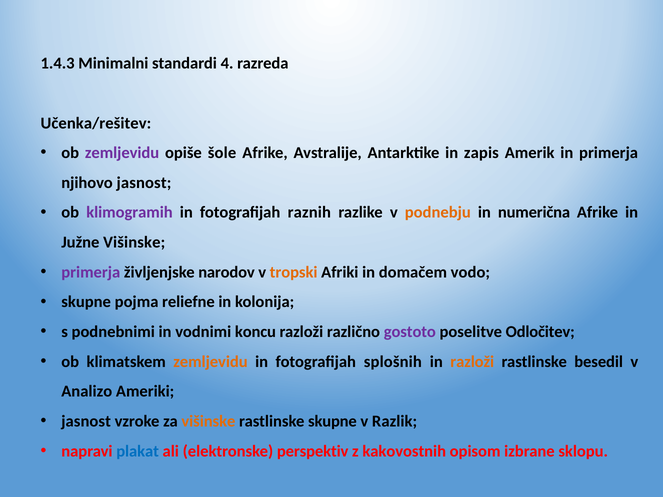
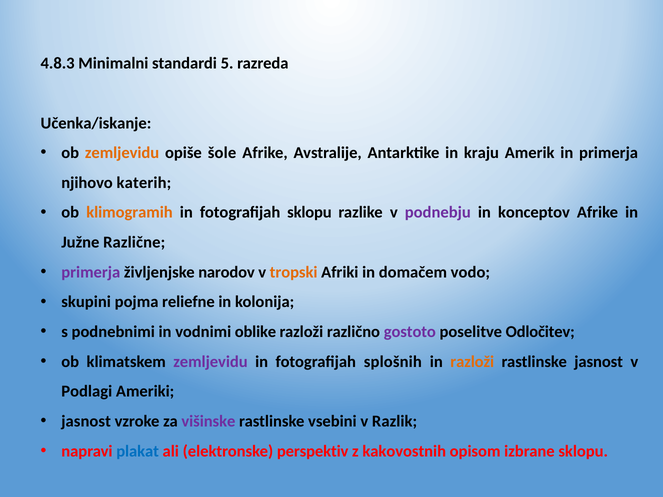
1.4.3: 1.4.3 -> 4.8.3
4: 4 -> 5
Učenka/rešitev: Učenka/rešitev -> Učenka/iskanje
zemljevidu at (122, 153) colour: purple -> orange
zapis: zapis -> kraju
njihovo jasnost: jasnost -> katerih
klimogramih colour: purple -> orange
fotografijah raznih: raznih -> sklopu
podnebju colour: orange -> purple
numerična: numerična -> konceptov
Južne Višinske: Višinske -> Različne
skupne at (86, 302): skupne -> skupini
koncu: koncu -> oblike
zemljevidu at (210, 362) colour: orange -> purple
rastlinske besedil: besedil -> jasnost
Analizo: Analizo -> Podlagi
višinske at (208, 421) colour: orange -> purple
rastlinske skupne: skupne -> vsebini
